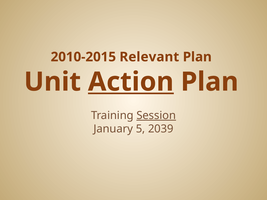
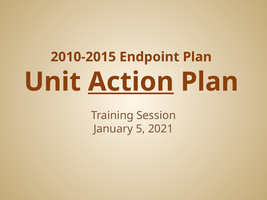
Relevant: Relevant -> Endpoint
Session underline: present -> none
2039: 2039 -> 2021
